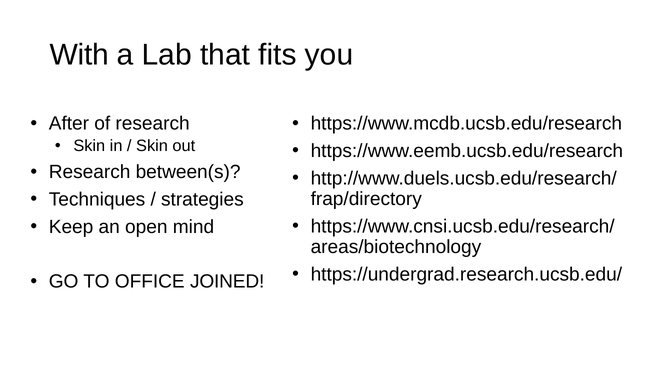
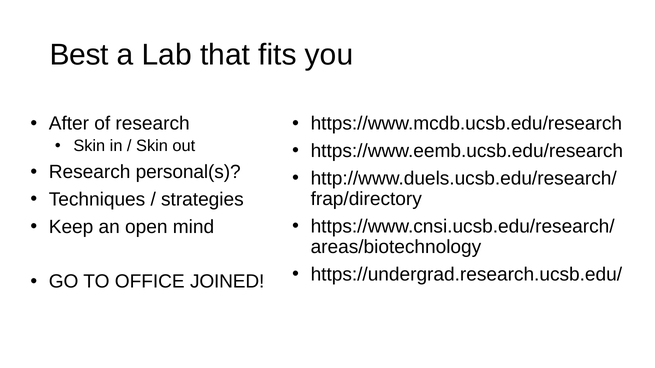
With: With -> Best
between(s: between(s -> personal(s
